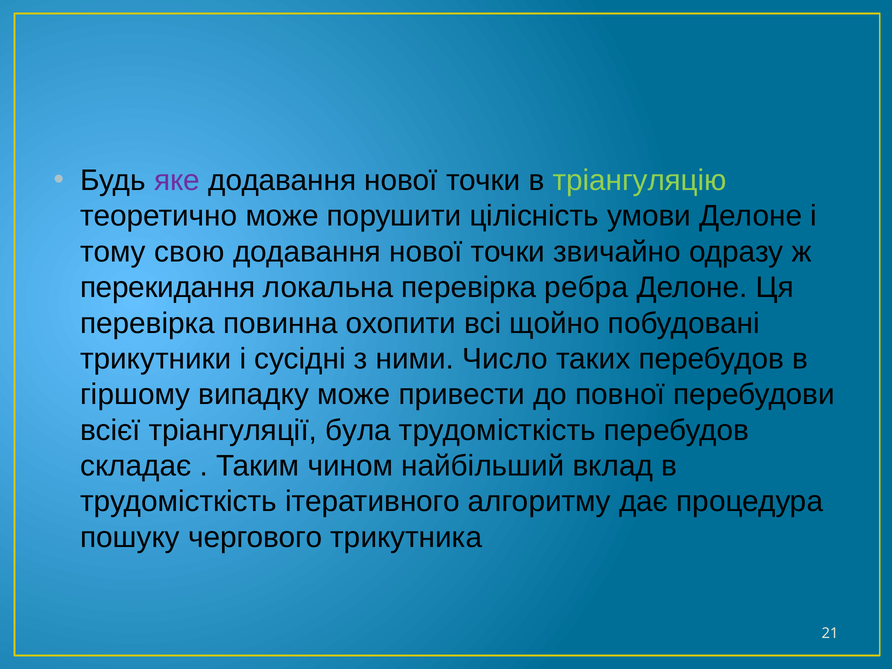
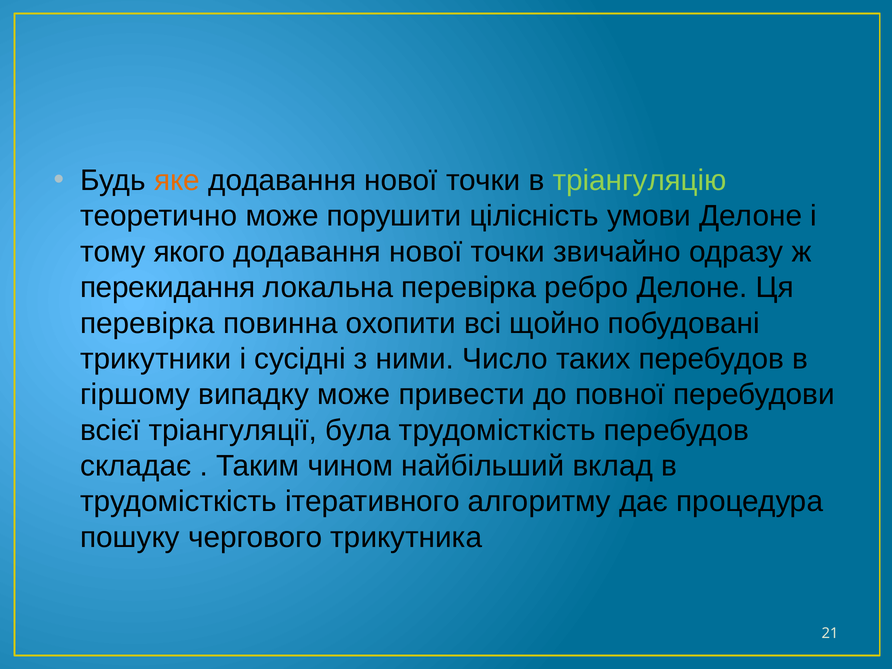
яке colour: purple -> orange
свою: свою -> якого
ребра: ребра -> ребро
